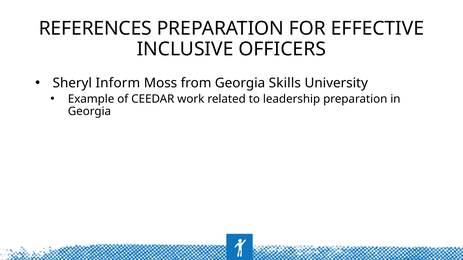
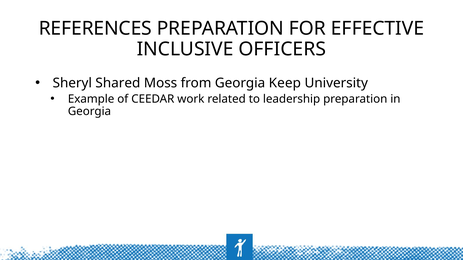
Inform: Inform -> Shared
Skills: Skills -> Keep
